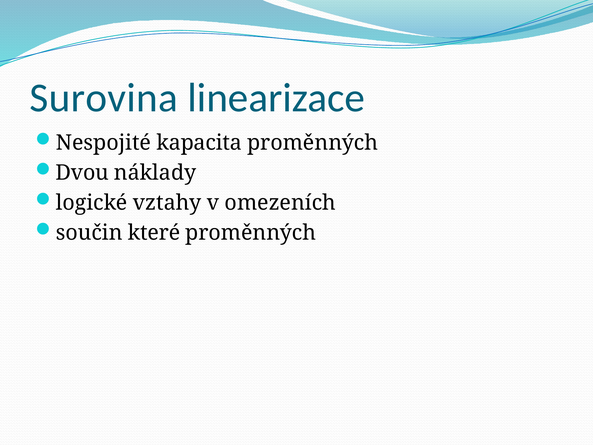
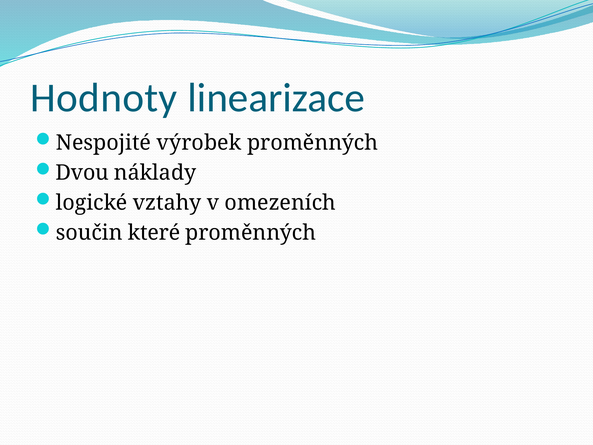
Surovina: Surovina -> Hodnoty
kapacita: kapacita -> výrobek
